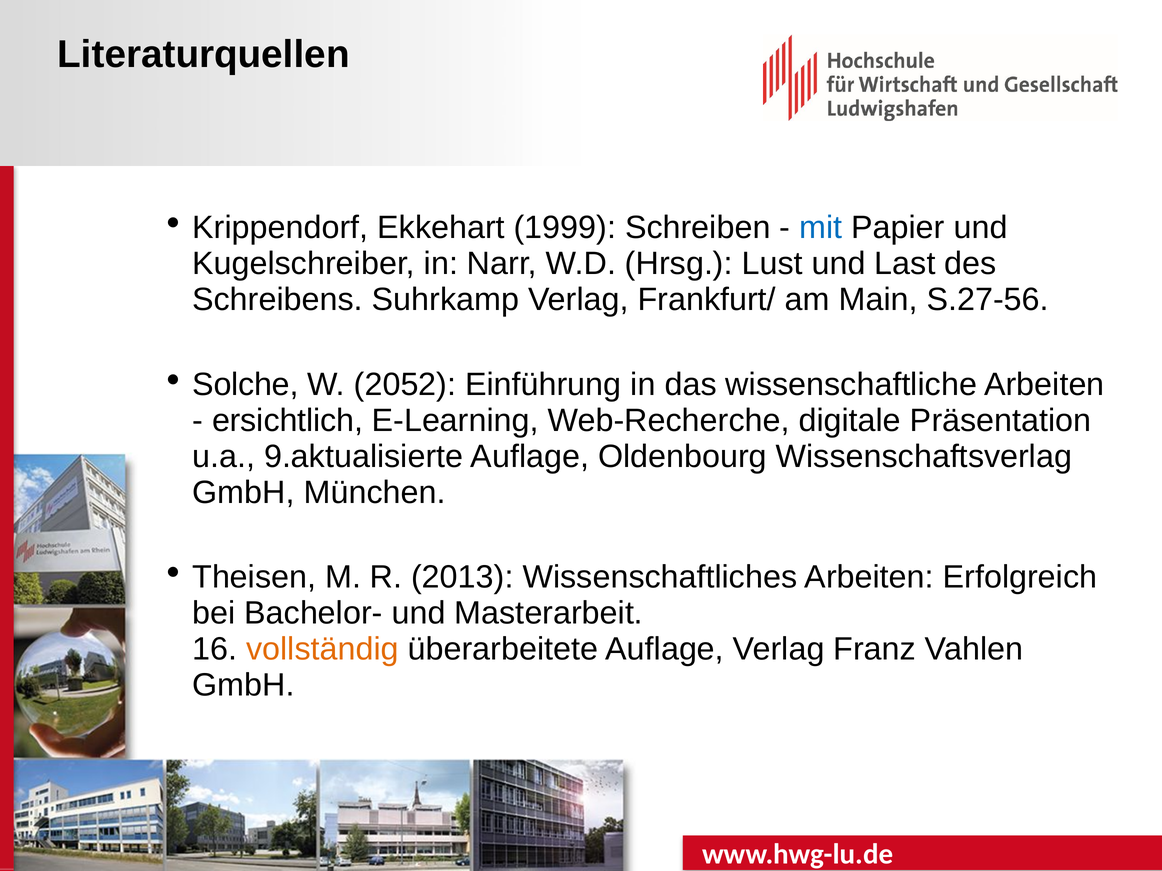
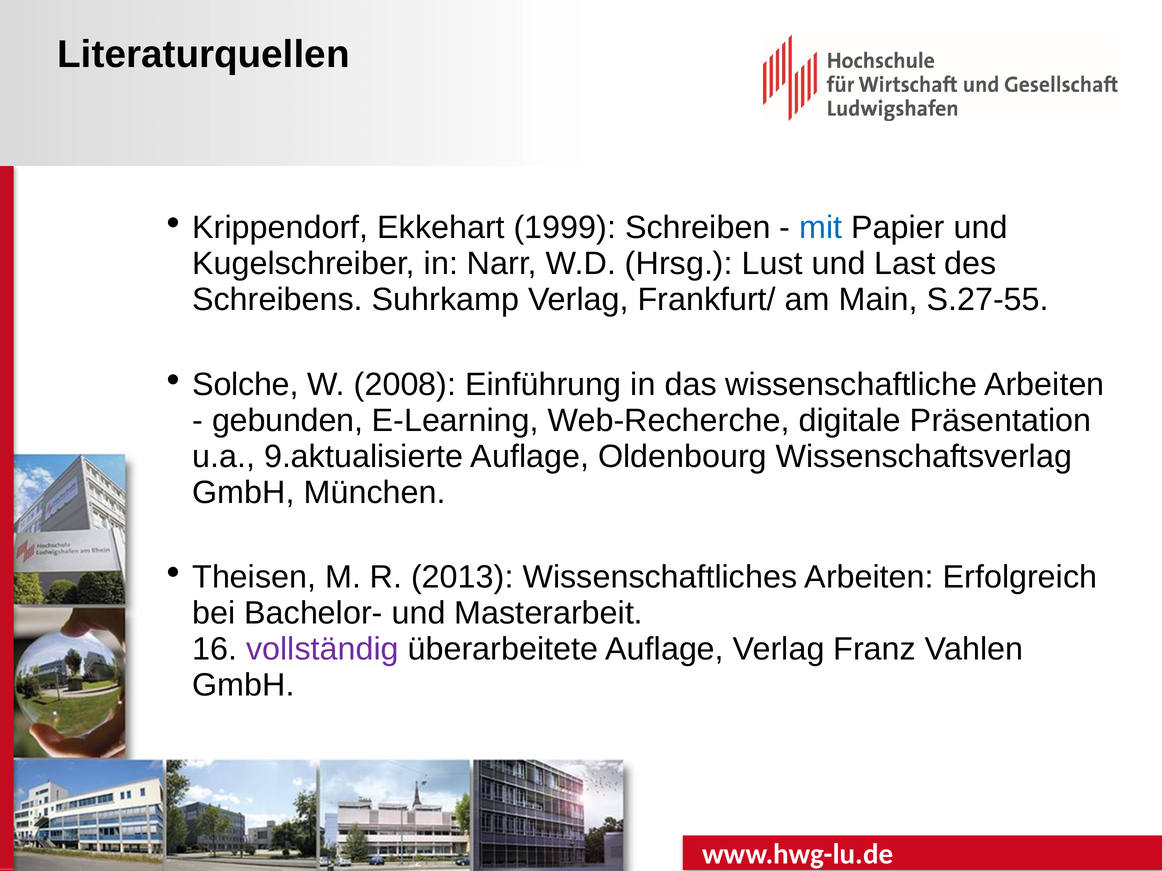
S.27-56: S.27-56 -> S.27-55
2052: 2052 -> 2008
ersichtlich: ersichtlich -> gebunden
vollständig colour: orange -> purple
